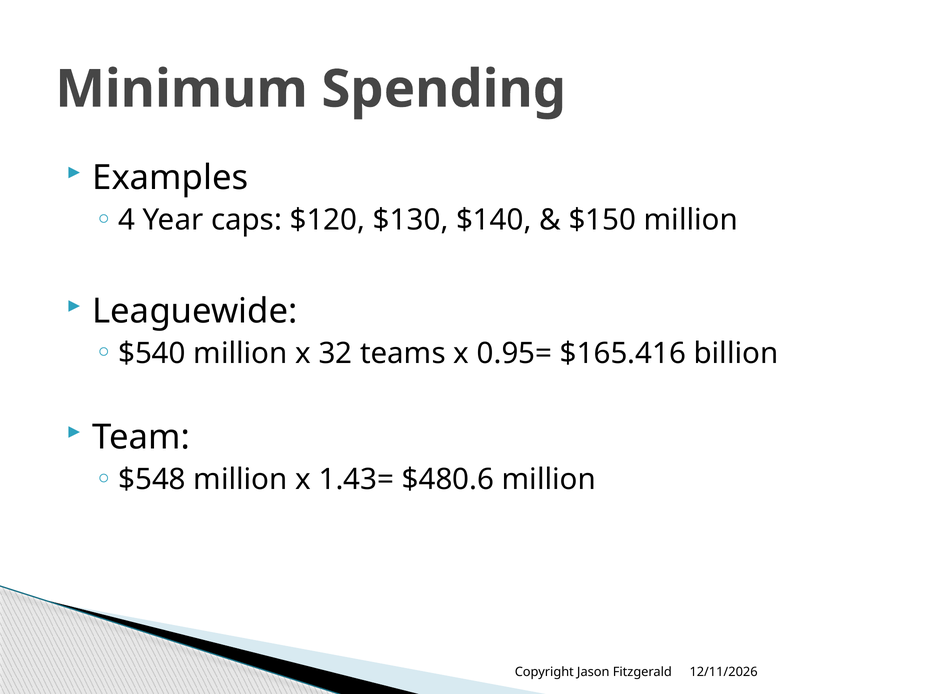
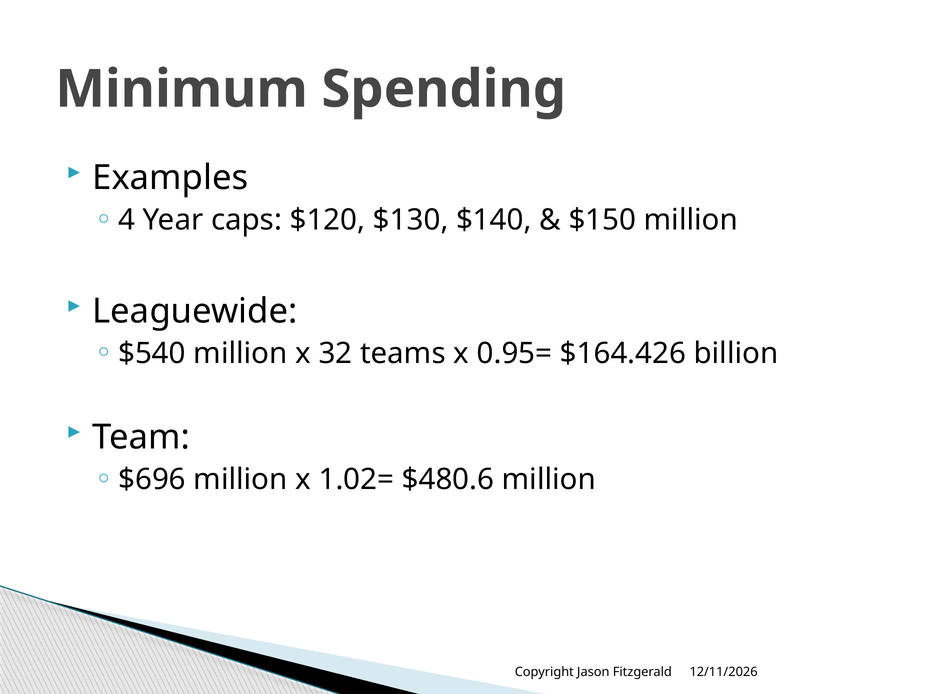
$165.416: $165.416 -> $164.426
$548: $548 -> $696
1.43=: 1.43= -> 1.02=
